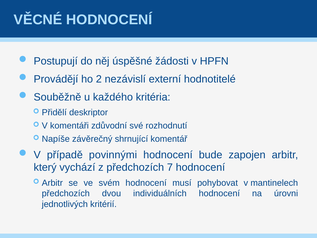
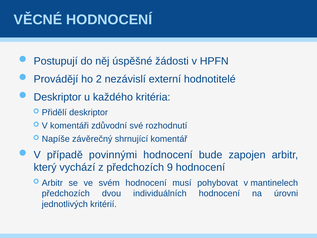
Souběžně at (57, 97): Souběžně -> Deskriptor
7: 7 -> 9
